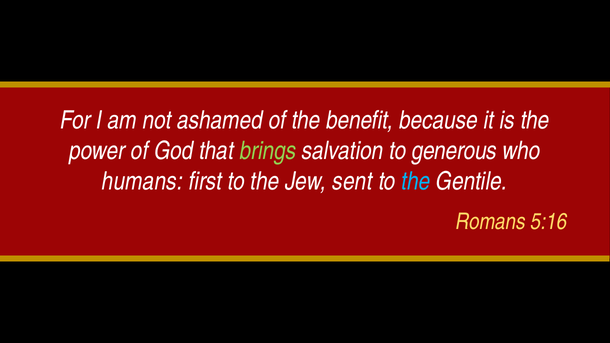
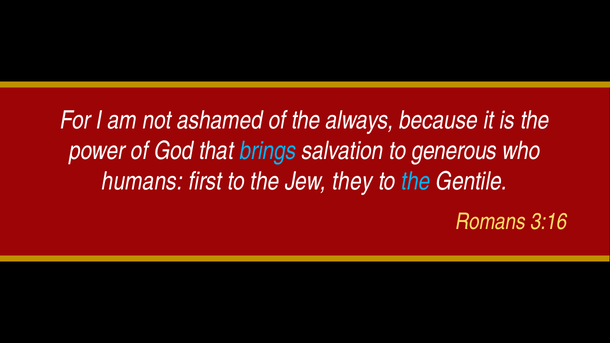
benefit: benefit -> always
brings colour: light green -> light blue
sent: sent -> they
5:16: 5:16 -> 3:16
